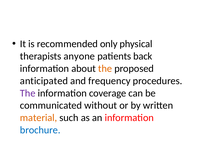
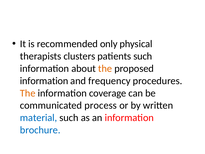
anyone: anyone -> clusters
patients back: back -> such
anticipated at (44, 81): anticipated -> information
The at (28, 93) colour: purple -> orange
without: without -> process
material colour: orange -> blue
